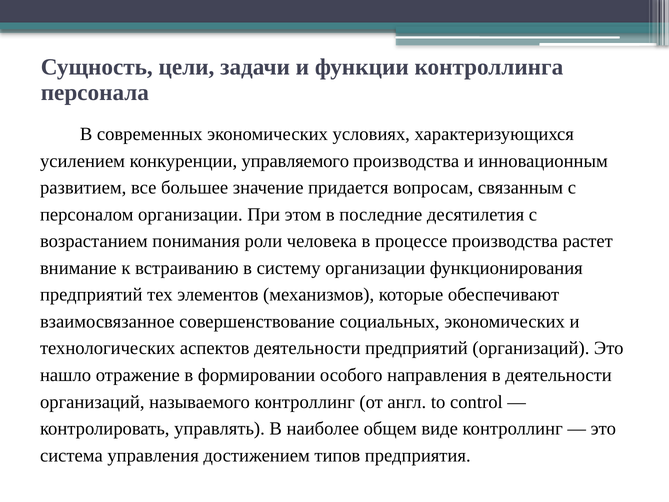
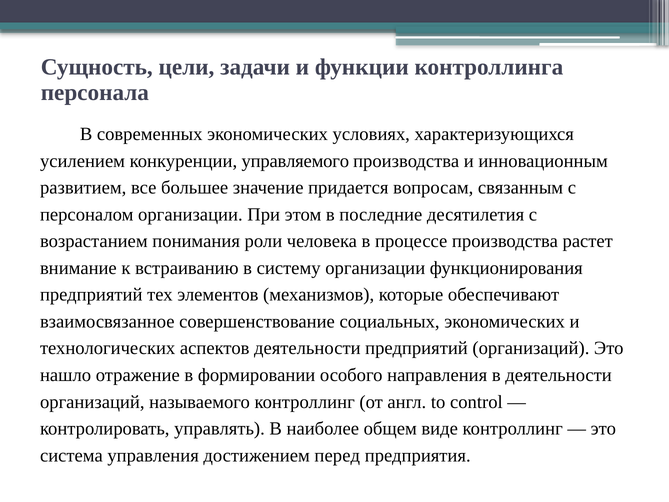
типов: типов -> перед
